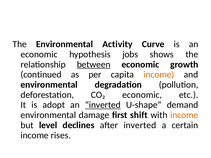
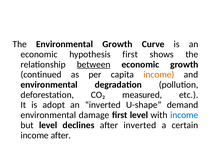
Environmental Activity: Activity -> Growth
hypothesis jobs: jobs -> first
CO₂ economic: economic -> measured
inverted at (103, 105) underline: present -> none
first shift: shift -> level
income at (184, 115) colour: orange -> blue
income rises: rises -> after
